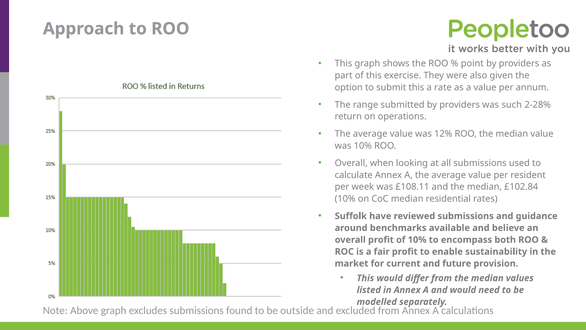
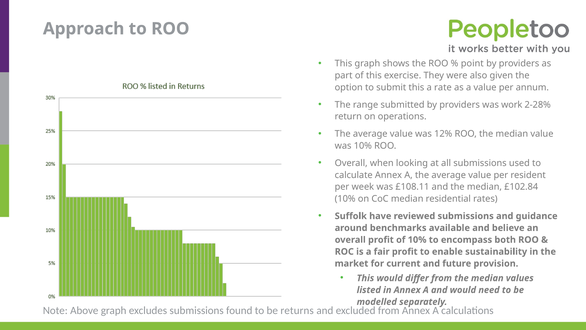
such: such -> work
outside: outside -> returns
